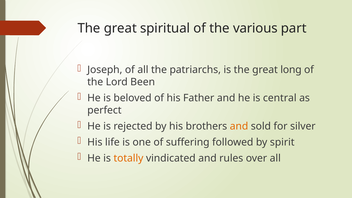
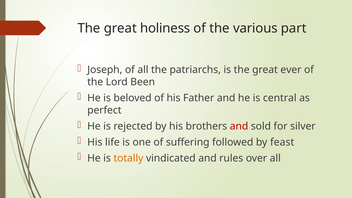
spiritual: spiritual -> holiness
long: long -> ever
and at (239, 126) colour: orange -> red
spirit: spirit -> feast
